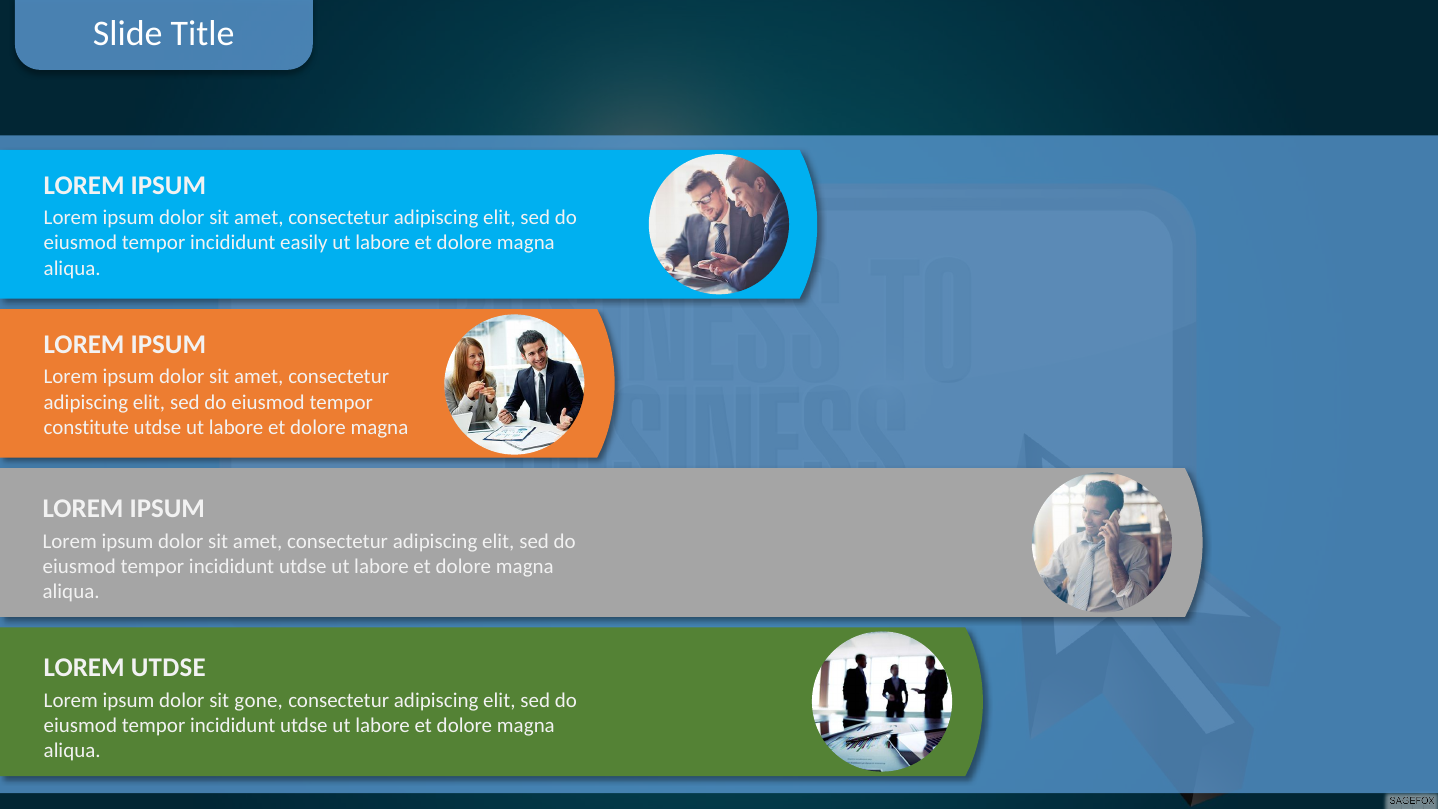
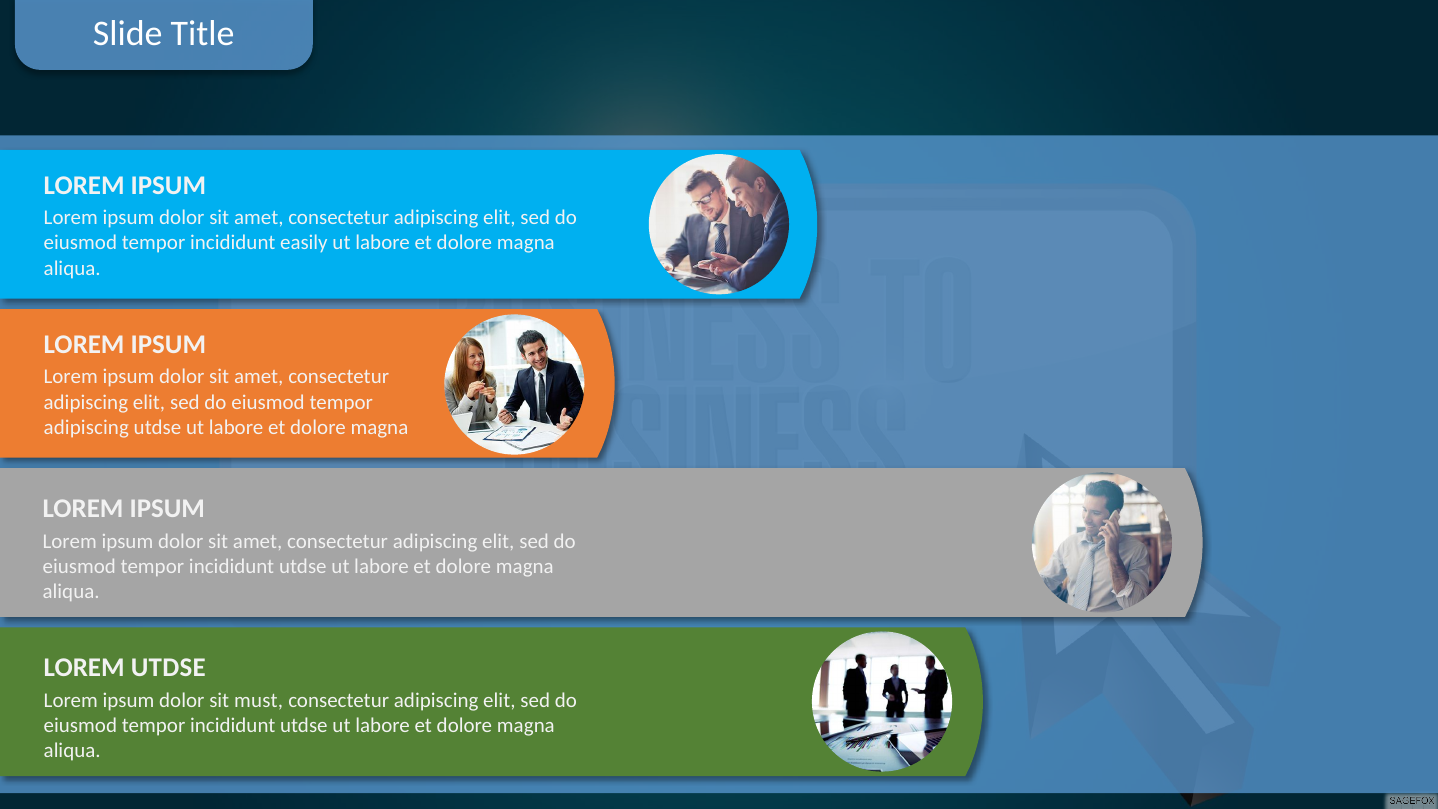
constitute at (86, 427): constitute -> adipiscing
gone: gone -> must
